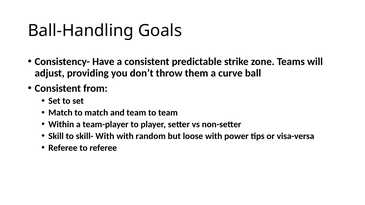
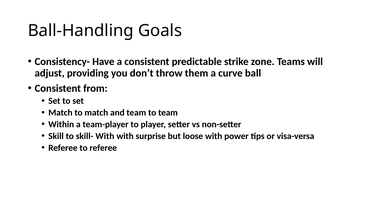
random: random -> surprise
